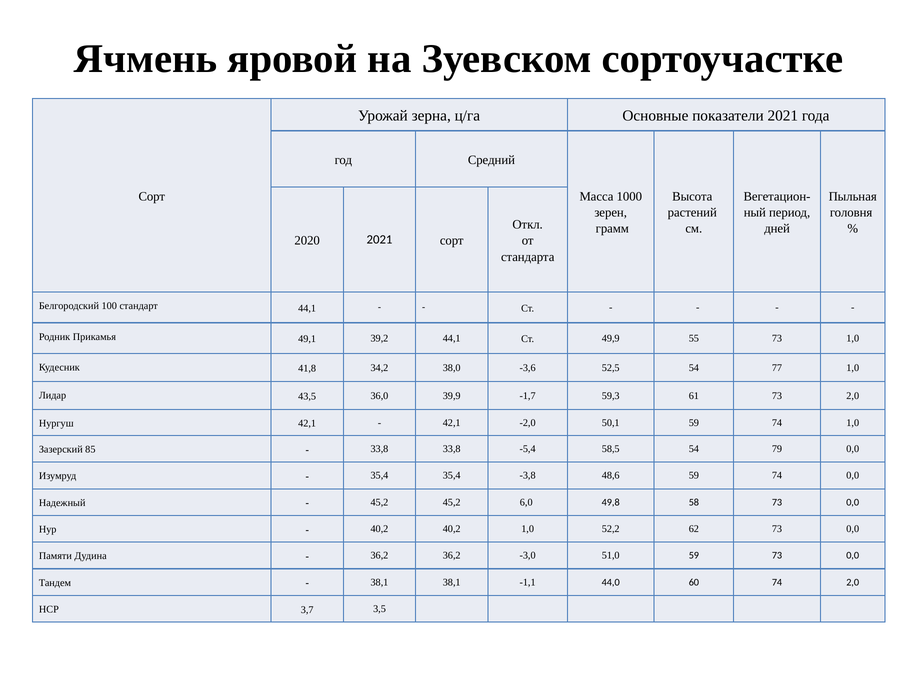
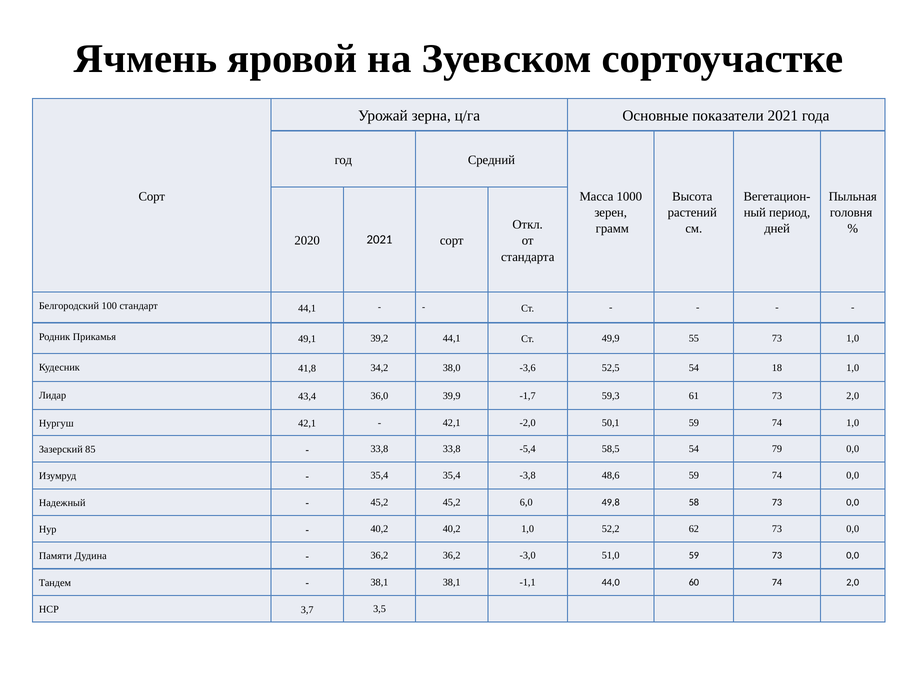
77: 77 -> 18
43,5: 43,5 -> 43,4
